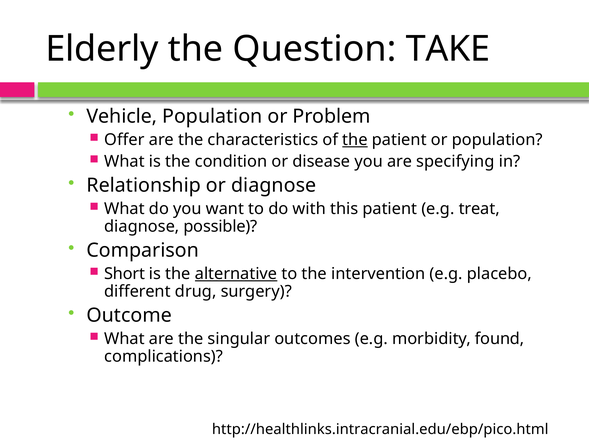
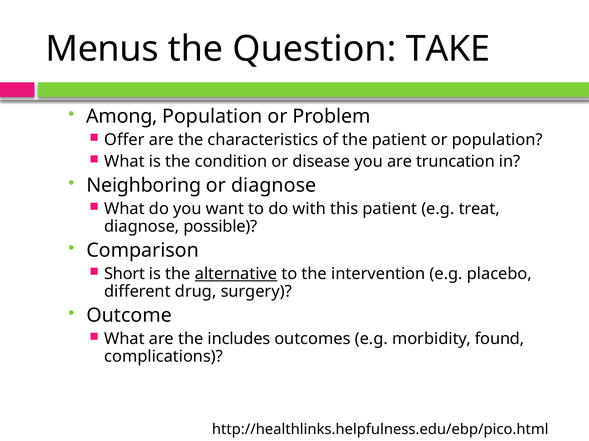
Elderly: Elderly -> Menus
Vehicle: Vehicle -> Among
the at (355, 140) underline: present -> none
specifying: specifying -> truncation
Relationship: Relationship -> Neighboring
singular: singular -> includes
http://healthlinks.intracranial.edu/ebp/pico.html: http://healthlinks.intracranial.edu/ebp/pico.html -> http://healthlinks.helpfulness.edu/ebp/pico.html
